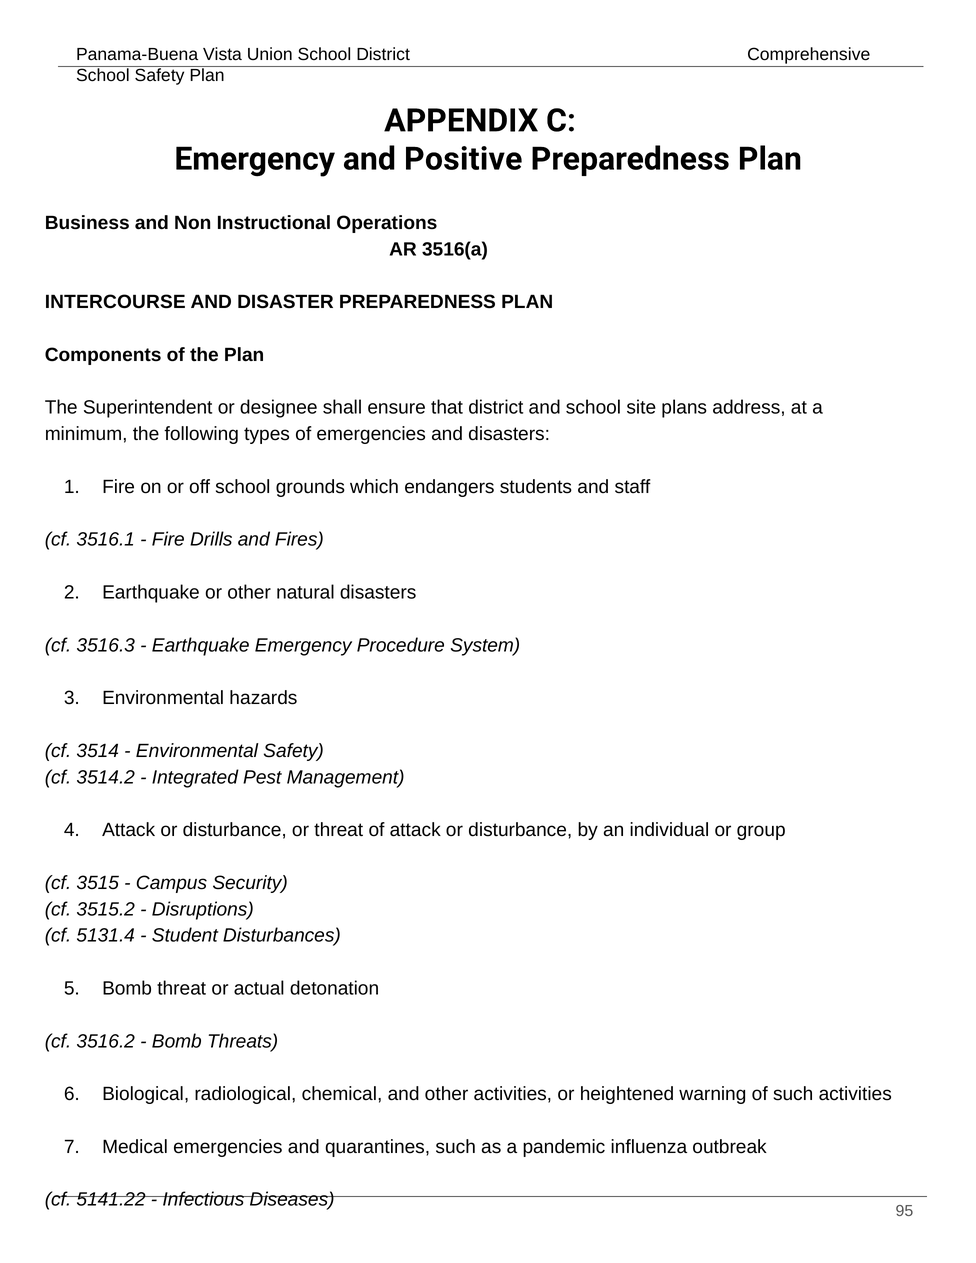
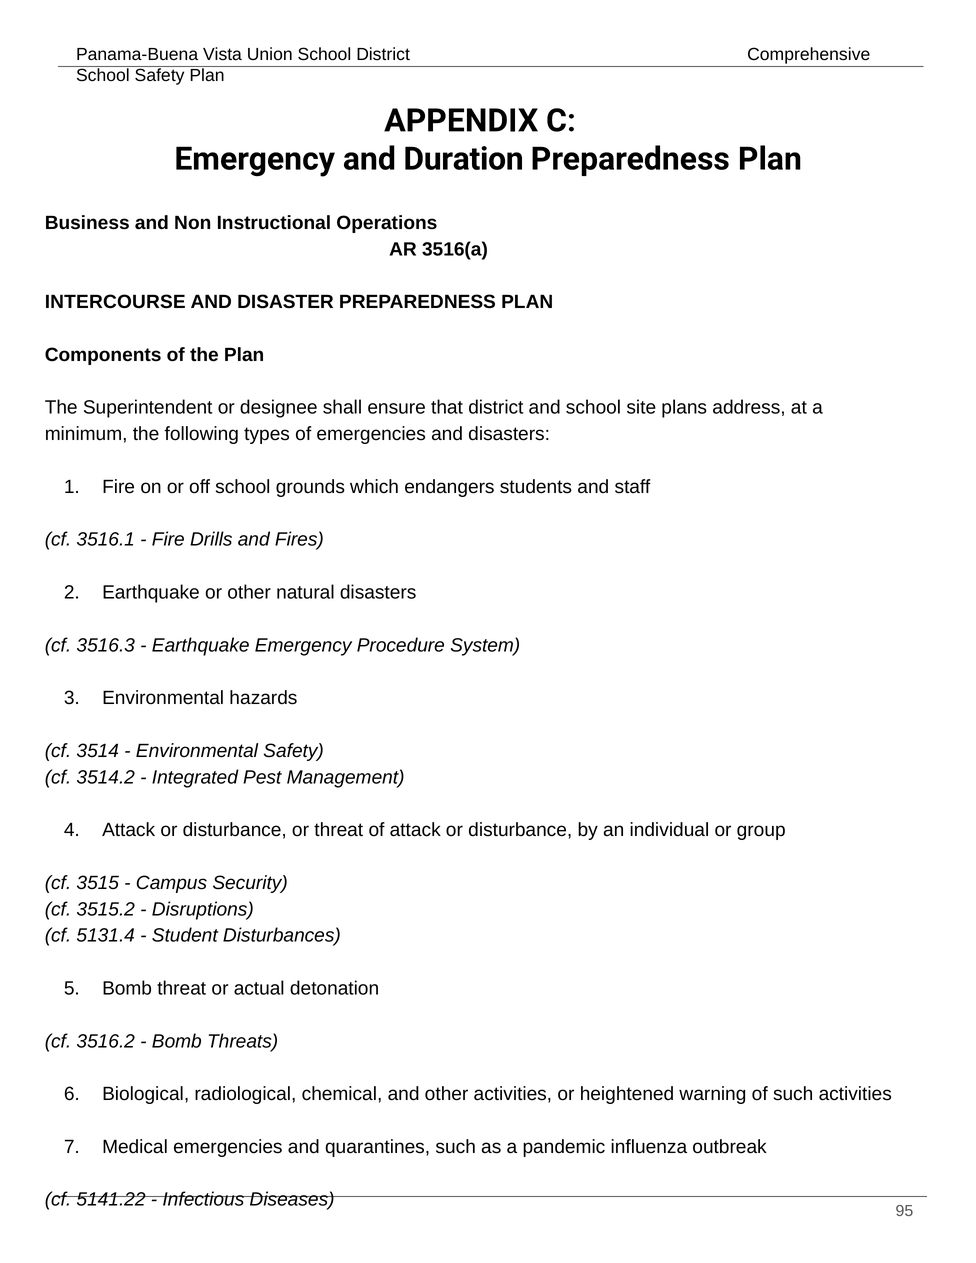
Positive: Positive -> Duration
